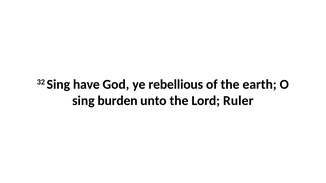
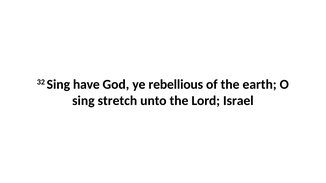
burden: burden -> stretch
Ruler: Ruler -> Israel
